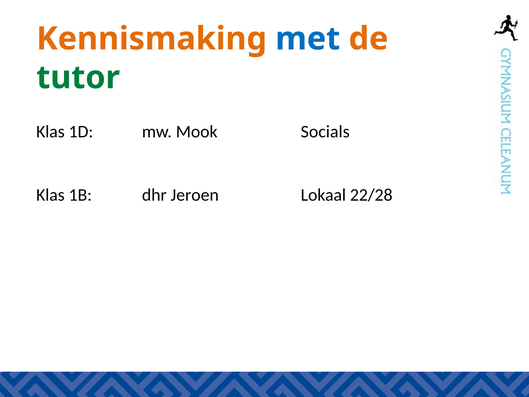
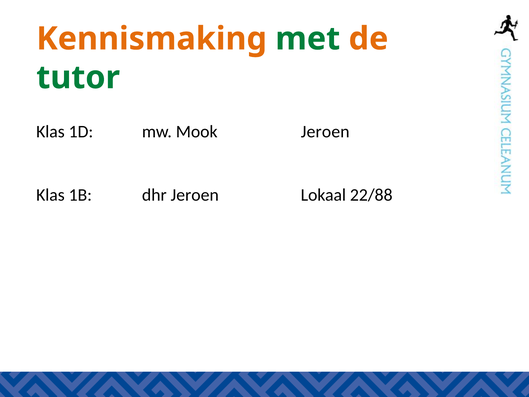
met colour: blue -> green
Mook Socials: Socials -> Jeroen
22/28: 22/28 -> 22/88
